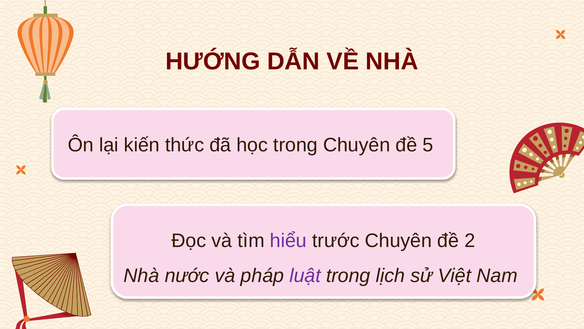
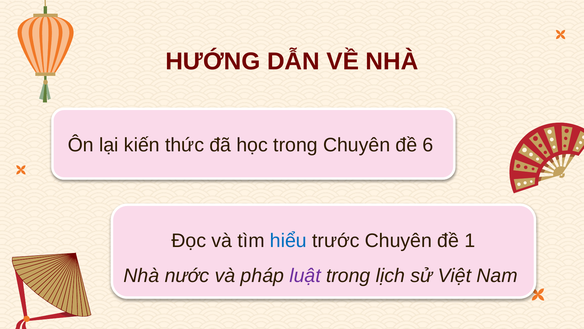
5: 5 -> 6
hiểu colour: purple -> blue
2: 2 -> 1
